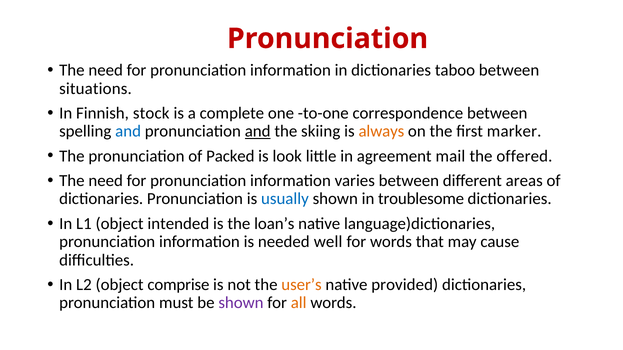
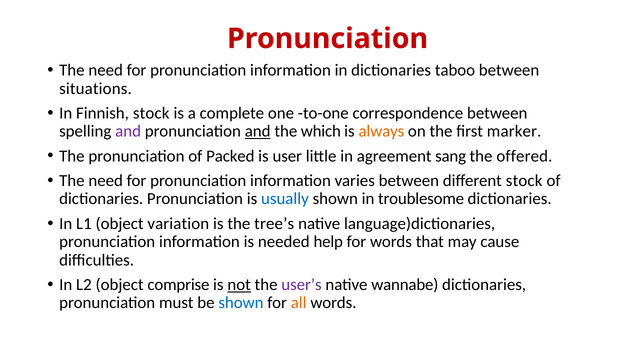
and at (128, 132) colour: blue -> purple
skiing: skiing -> which
look: look -> user
mail: mail -> sang
different areas: areas -> stock
intended: intended -> variation
loan’s: loan’s -> tree’s
well: well -> help
not underline: none -> present
user’s colour: orange -> purple
provided: provided -> wannabe
shown at (241, 303) colour: purple -> blue
